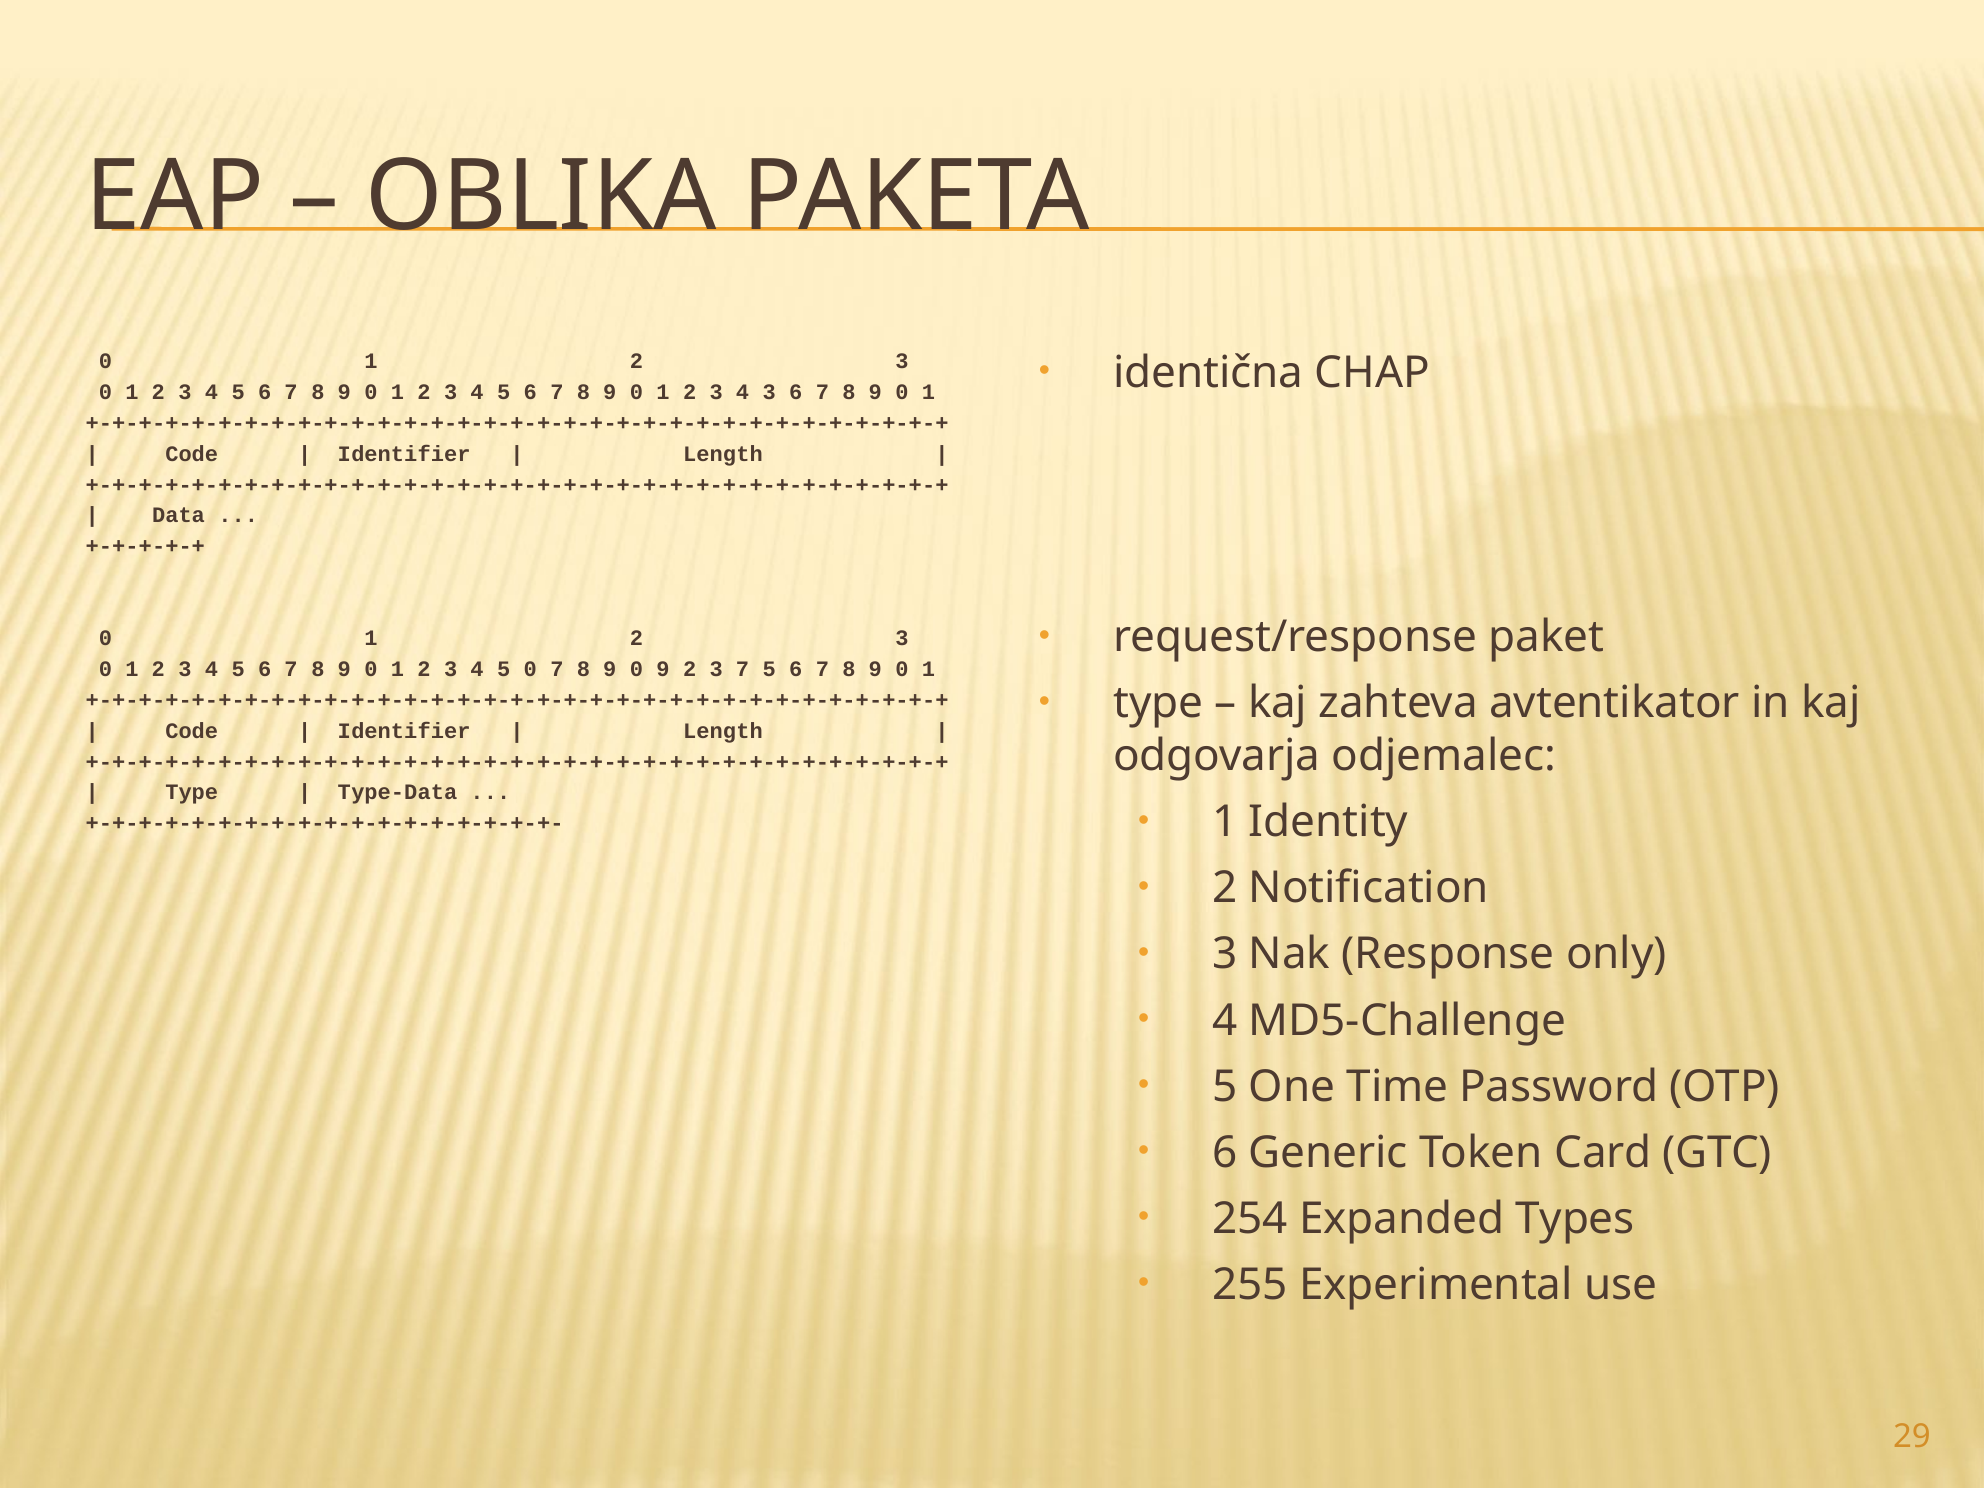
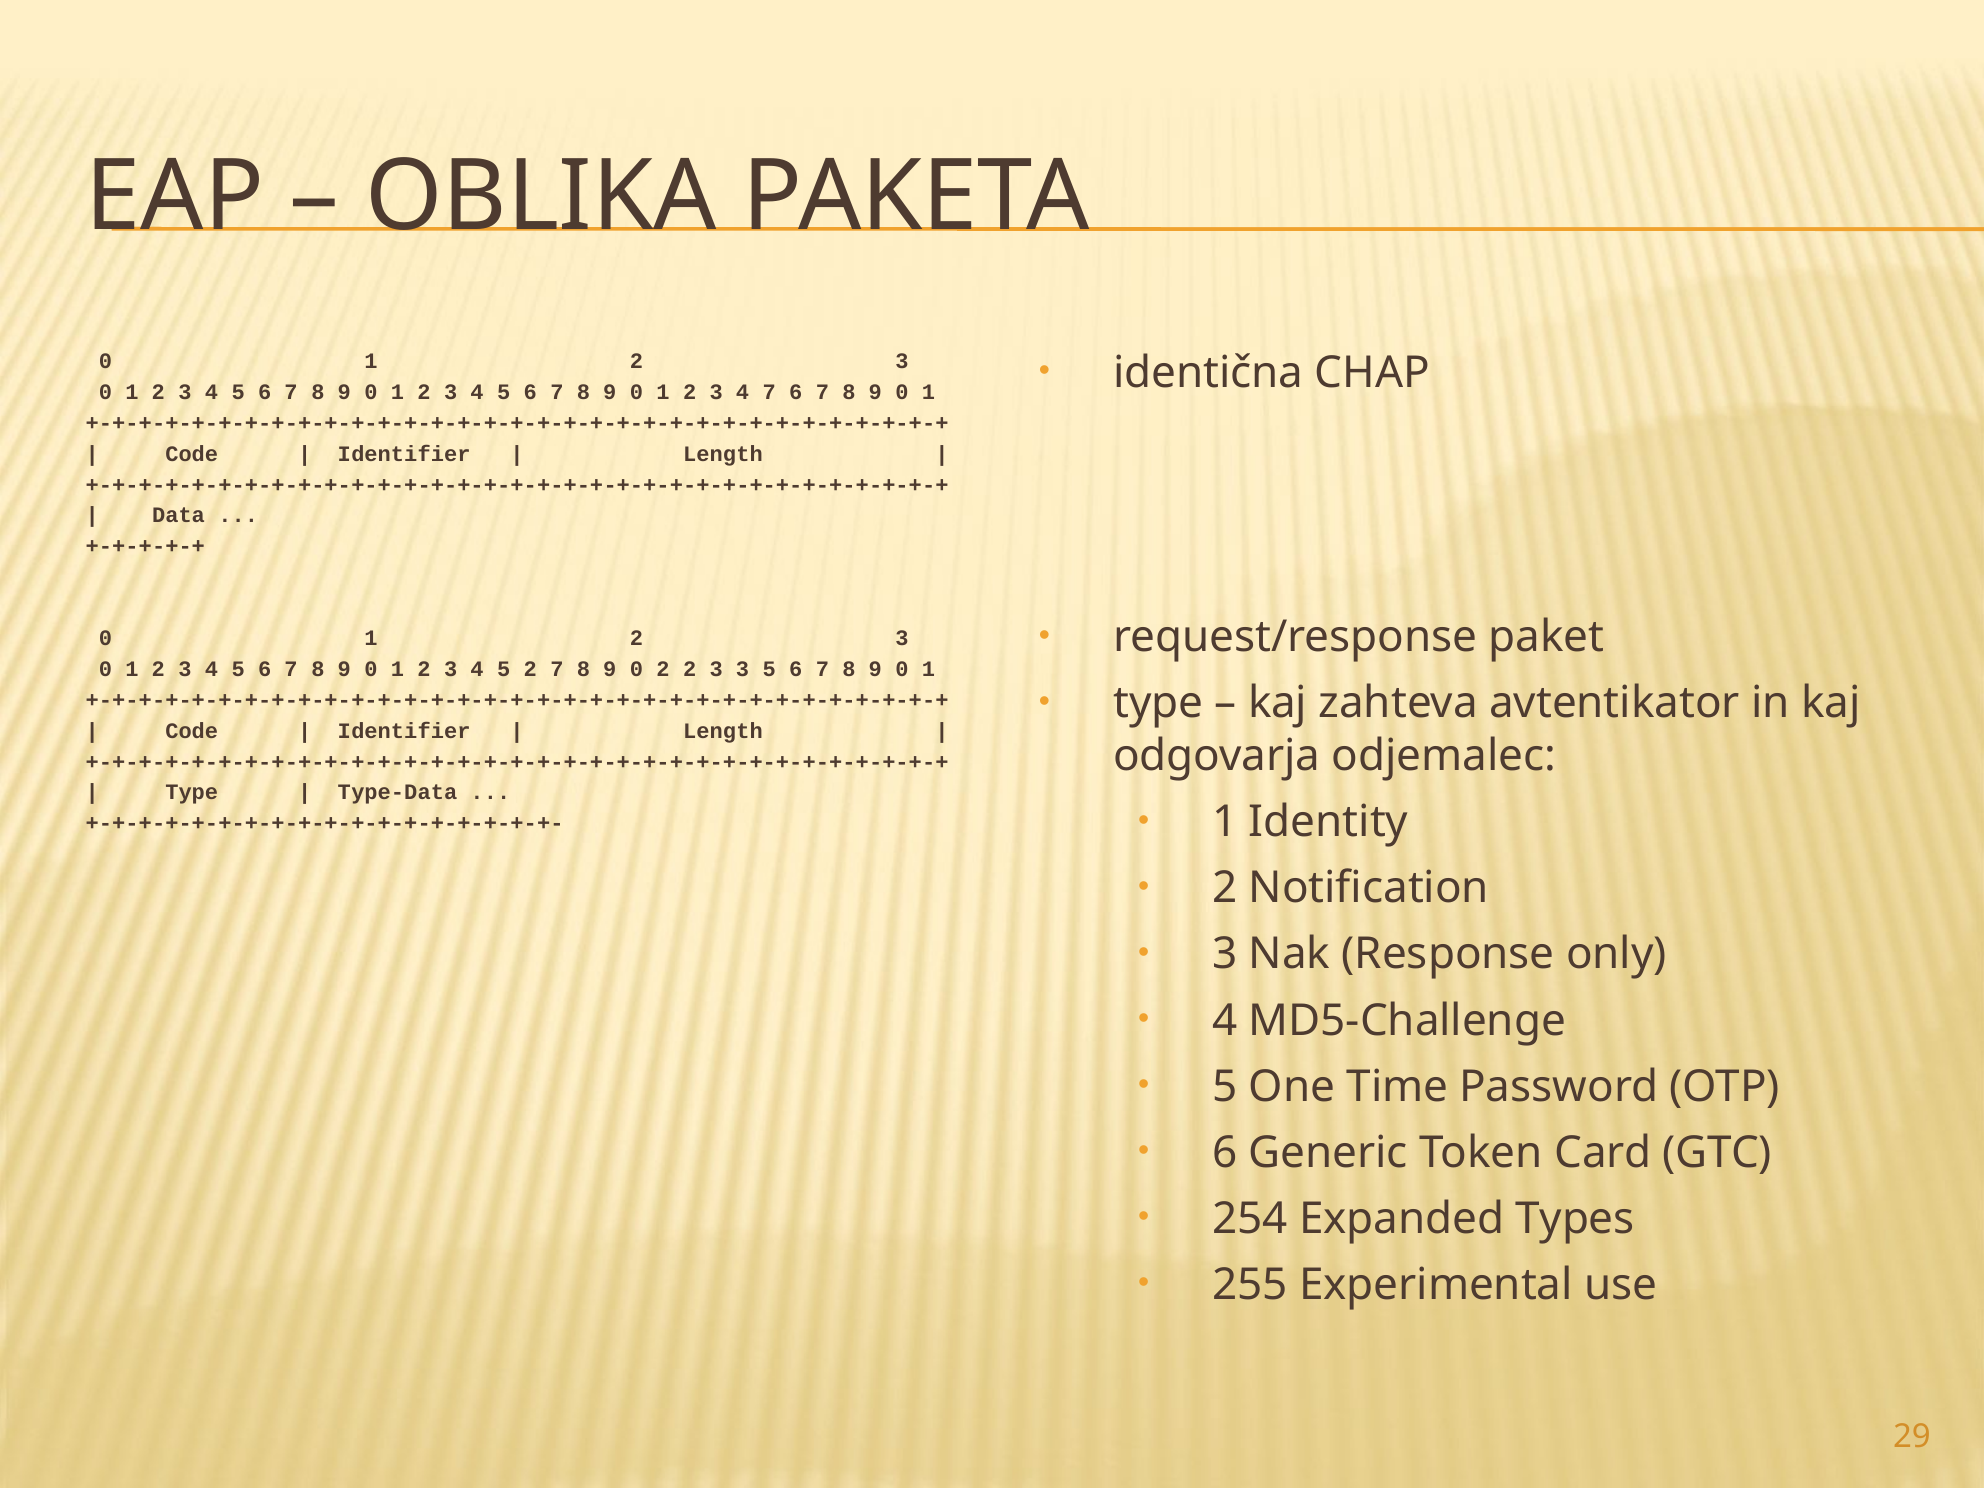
4 3: 3 -> 7
5 0: 0 -> 2
0 9: 9 -> 2
3 7: 7 -> 3
